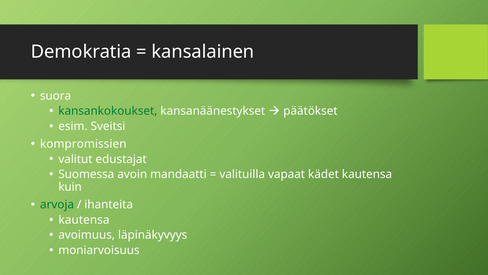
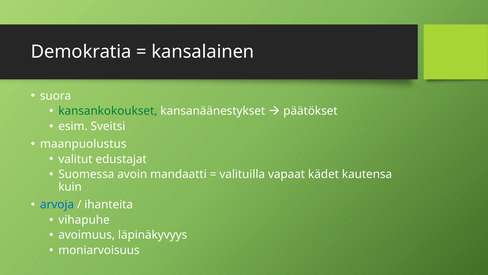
kompromissien: kompromissien -> maanpuolustus
arvoja colour: green -> blue
kautensa at (84, 220): kautensa -> vihapuhe
